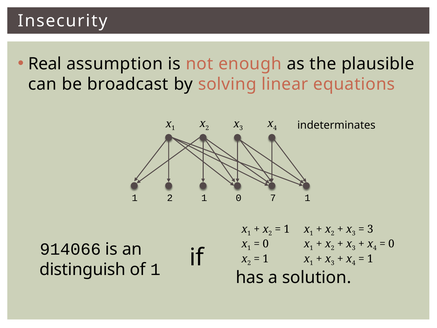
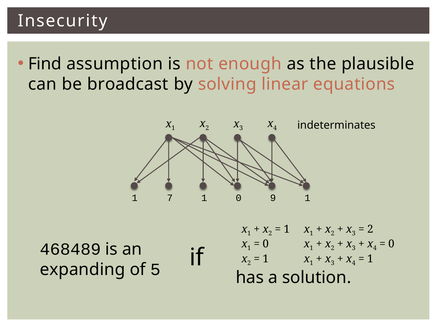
Real: Real -> Find
1 2: 2 -> 7
7: 7 -> 9
3 at (370, 229): 3 -> 2
914066: 914066 -> 468489
distinguish: distinguish -> expanding
of 1: 1 -> 5
